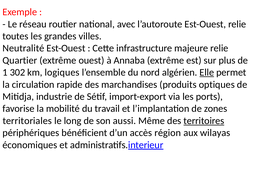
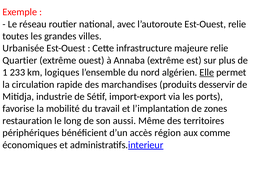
Neutralité: Neutralité -> Urbanisée
302: 302 -> 233
optiques: optiques -> desservir
territoriales: territoriales -> restauration
territoires underline: present -> none
wilayas: wilayas -> comme
